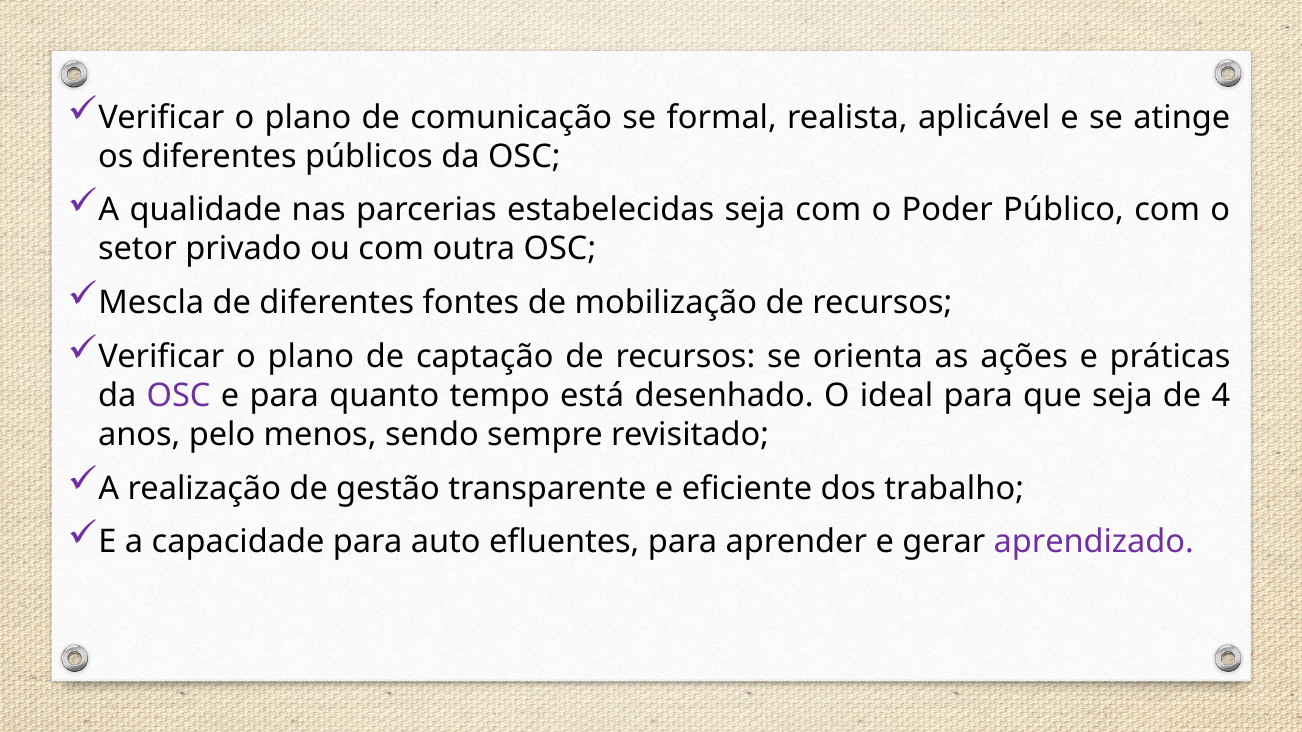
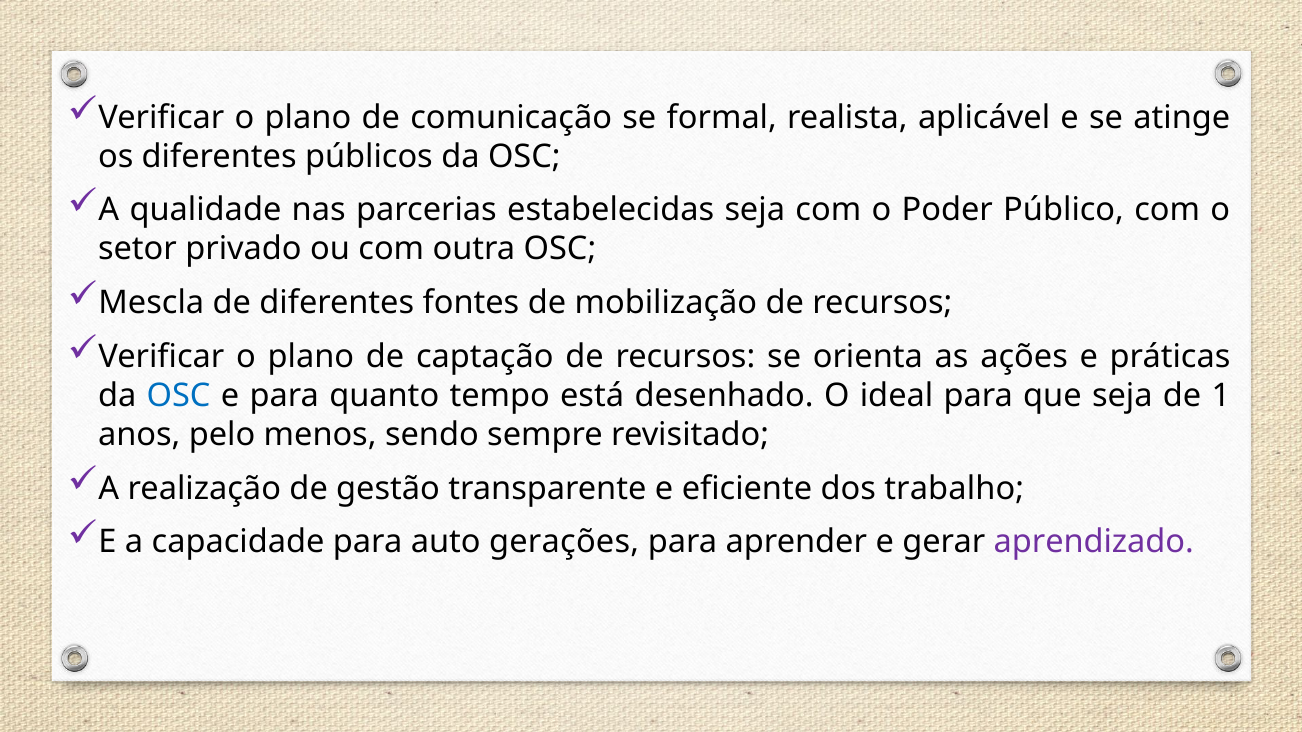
OSC at (179, 396) colour: purple -> blue
4: 4 -> 1
efluentes: efluentes -> gerações
